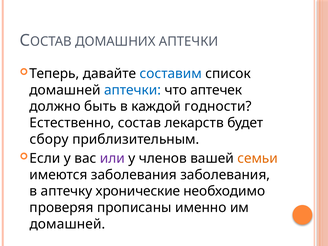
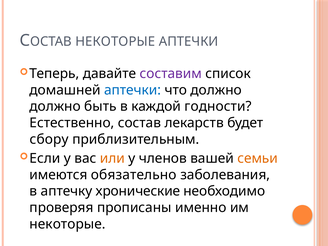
ДОМАШНИХ at (115, 42): ДОМАШНИХ -> НЕКОТОРЫЕ
составим colour: blue -> purple
что аптечек: аптечек -> должно
или colour: purple -> orange
имеются заболевания: заболевания -> обязательно
домашней at (67, 224): домашней -> некоторые
